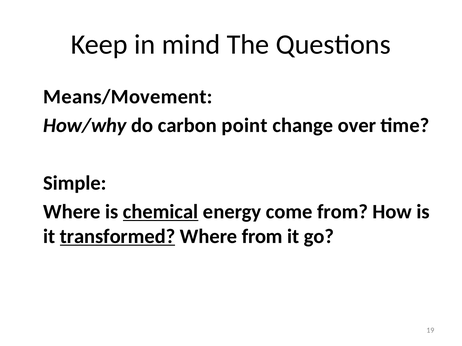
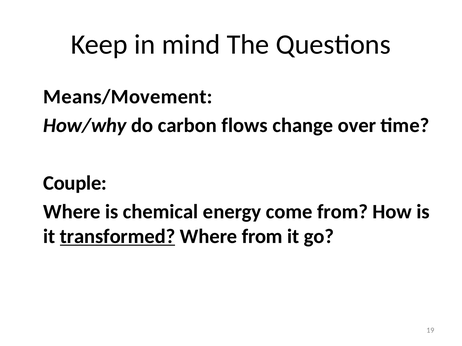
point: point -> flows
Simple: Simple -> Couple
chemical underline: present -> none
